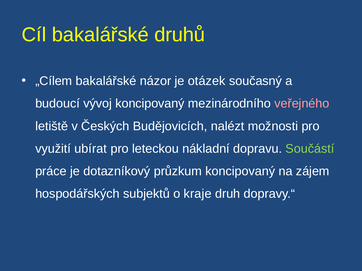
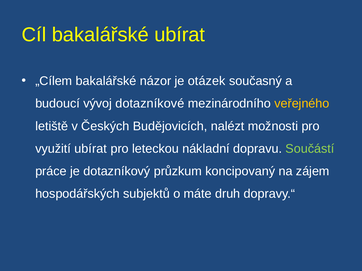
bakalářské druhů: druhů -> ubírat
vývoj koncipovaný: koncipovaný -> dotazníkové
veřejného colour: pink -> yellow
kraje: kraje -> máte
